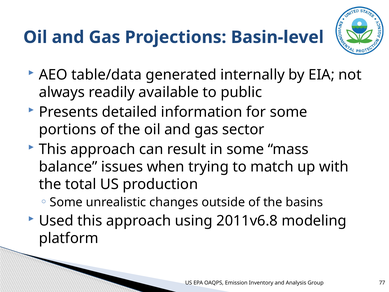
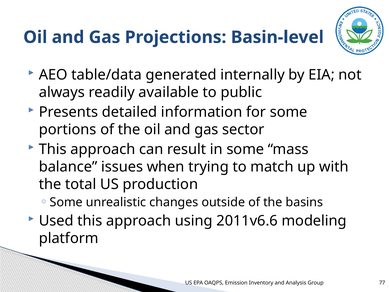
2011v6.8: 2011v6.8 -> 2011v6.6
